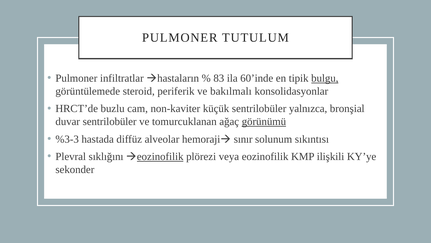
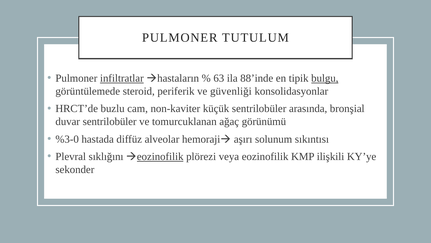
infiltratlar underline: none -> present
83: 83 -> 63
60’inde: 60’inde -> 88’inde
bakılmalı: bakılmalı -> güvenliği
yalnızca: yalnızca -> arasında
görünümü underline: present -> none
%3-3: %3-3 -> %3-0
sınır: sınır -> aşırı
